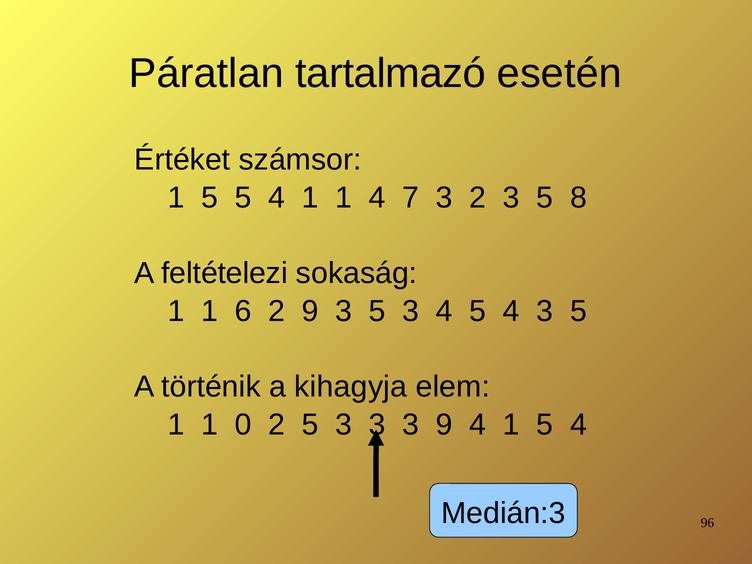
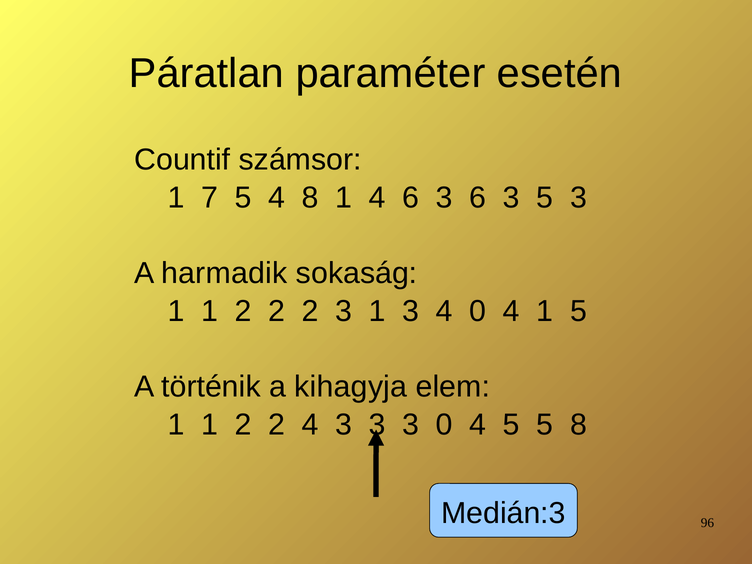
tartalmazó: tartalmazó -> paraméter
Értéket: Értéket -> Countif
5 at (210, 197): 5 -> 7
5 4 1: 1 -> 8
4 7: 7 -> 6
3 2: 2 -> 6
5 8: 8 -> 3
feltételezi: feltételezi -> harmadik
6 at (243, 311): 6 -> 2
9 at (310, 311): 9 -> 2
5 at (377, 311): 5 -> 1
4 5: 5 -> 0
4 3: 3 -> 1
0 at (243, 425): 0 -> 2
2 5: 5 -> 4
3 9: 9 -> 0
1 at (511, 425): 1 -> 5
4 at (578, 425): 4 -> 8
